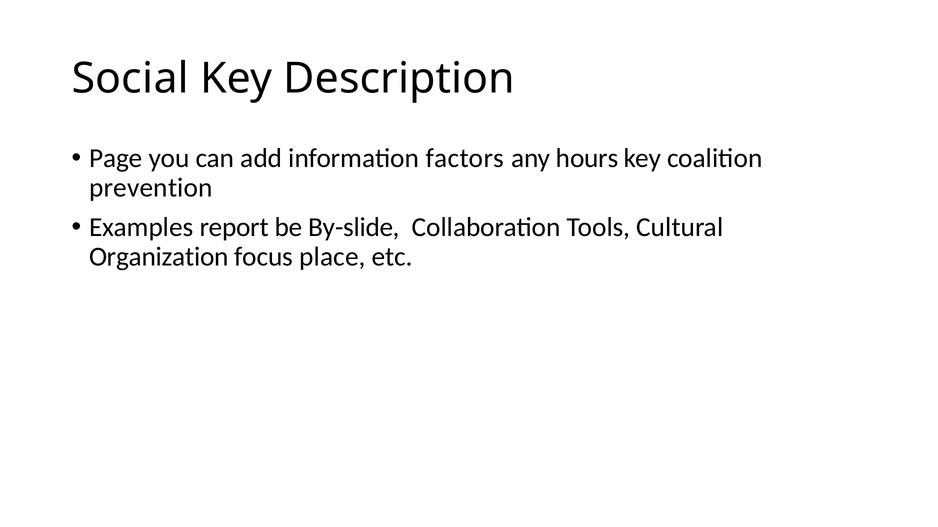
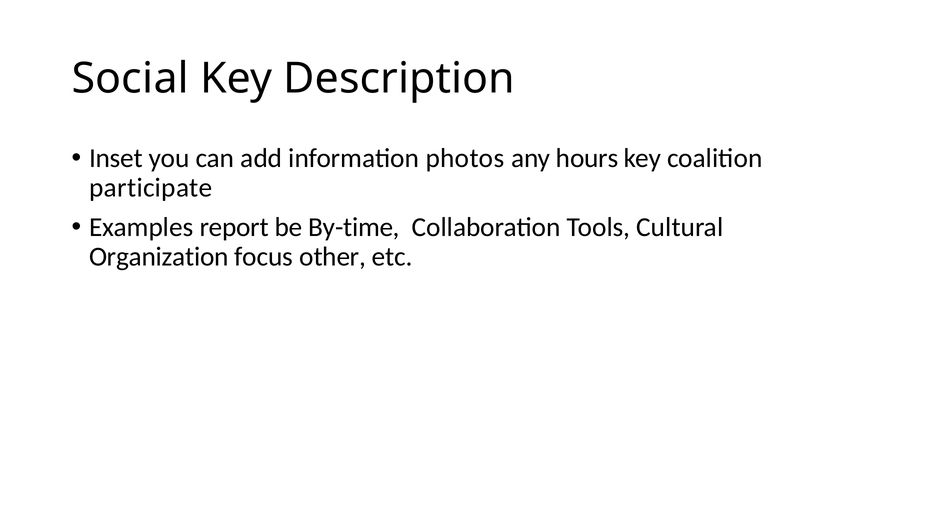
Page: Page -> Inset
factors: factors -> photos
prevention: prevention -> participate
By-slide: By-slide -> By-time
place: place -> other
